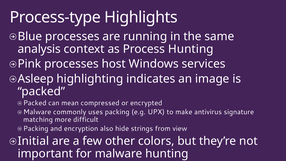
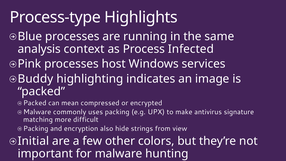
Process Hunting: Hunting -> Infected
Asleep: Asleep -> Buddy
